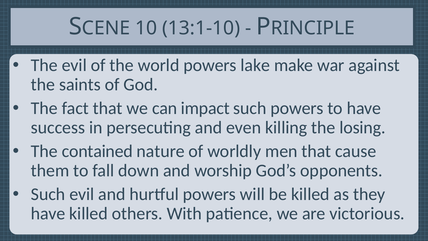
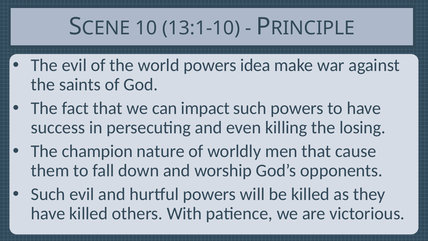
lake: lake -> idea
contained: contained -> champion
